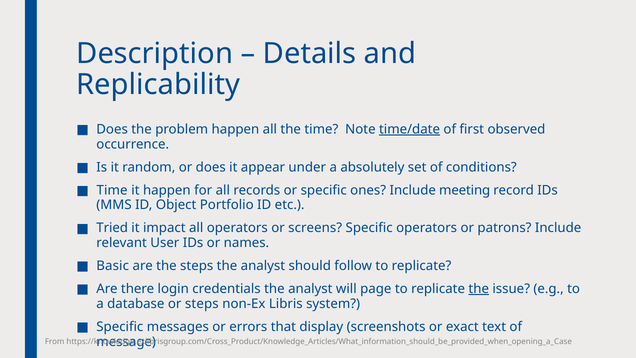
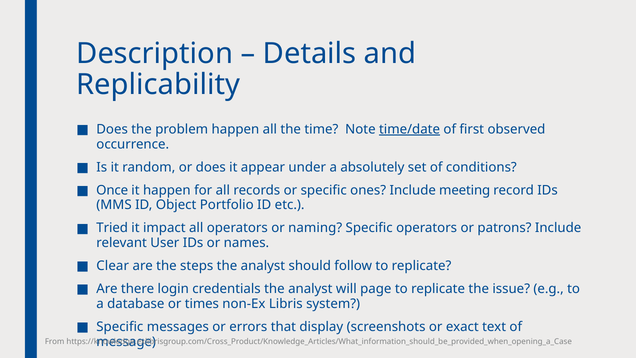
Time at (112, 190): Time -> Once
screens: screens -> naming
Basic: Basic -> Clear
the at (479, 289) underline: present -> none
or steps: steps -> times
